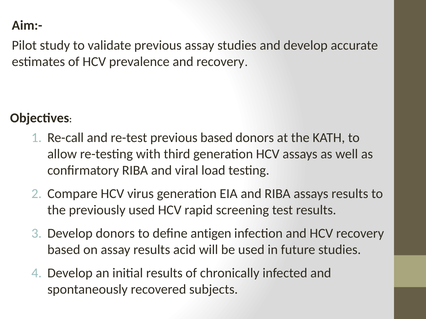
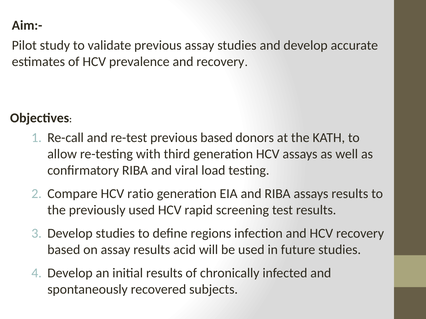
virus: virus -> ratio
Develop donors: donors -> studies
antigen: antigen -> regions
